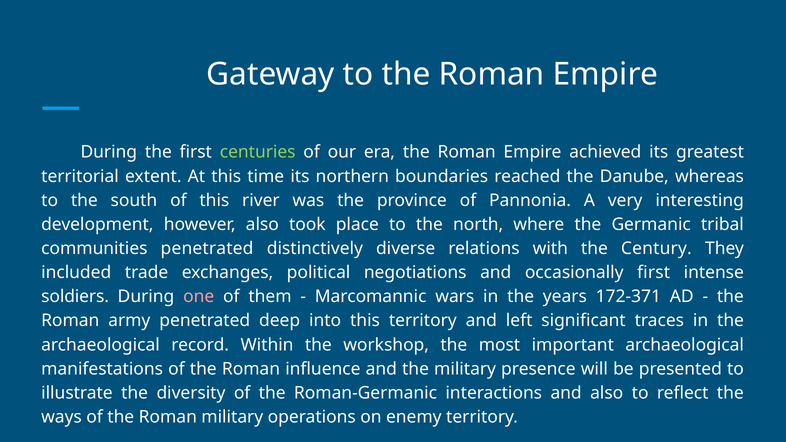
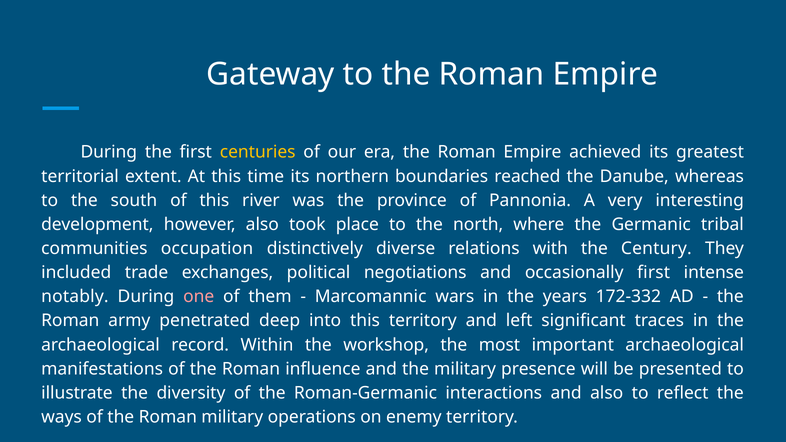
centuries colour: light green -> yellow
communities penetrated: penetrated -> occupation
soldiers: soldiers -> notably
172-371: 172-371 -> 172-332
